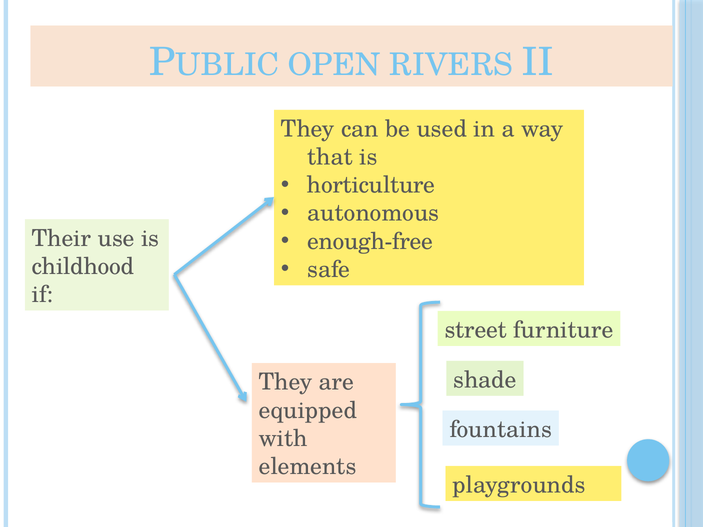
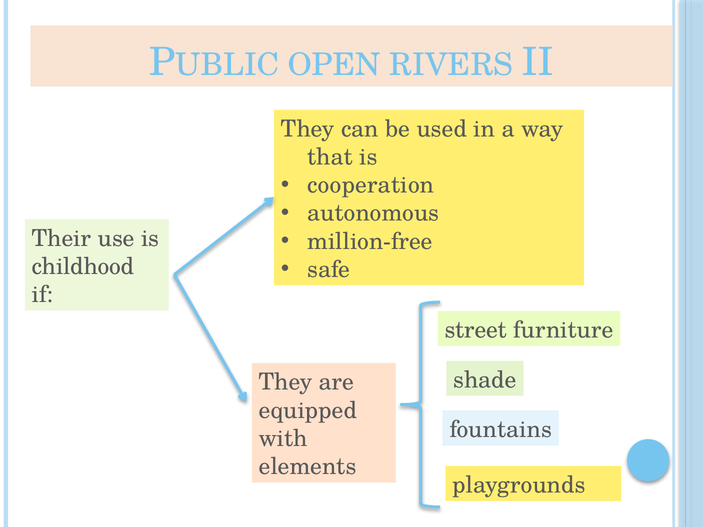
horticulture: horticulture -> cooperation
enough-free: enough-free -> million-free
